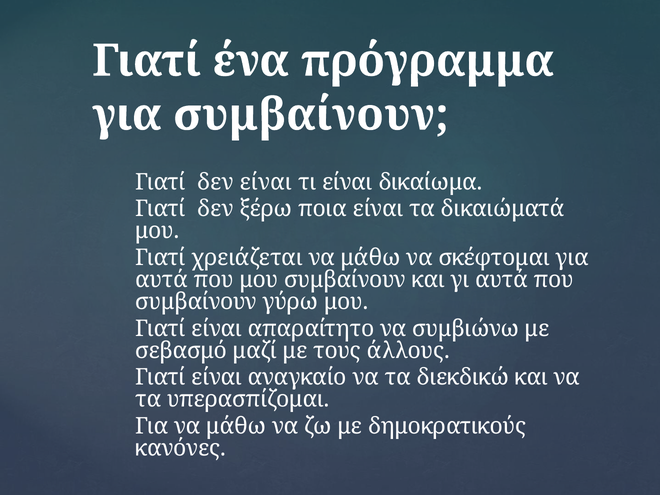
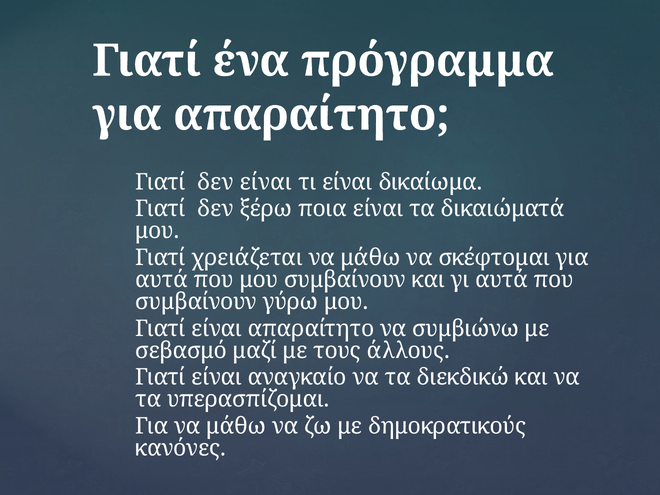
για συμβαίνουν: συμβαίνουν -> απαραίτητο
